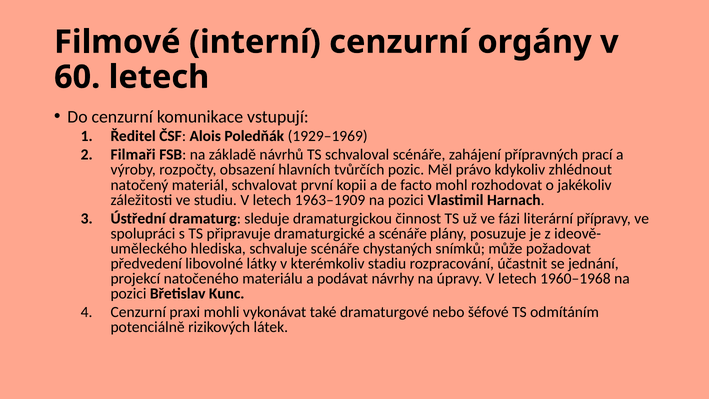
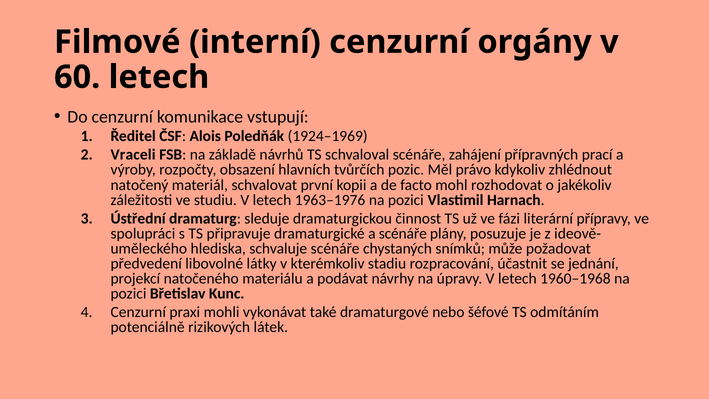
1929–1969: 1929–1969 -> 1924–1969
Filmaři: Filmaři -> Vraceli
1963–1909: 1963–1909 -> 1963–1976
